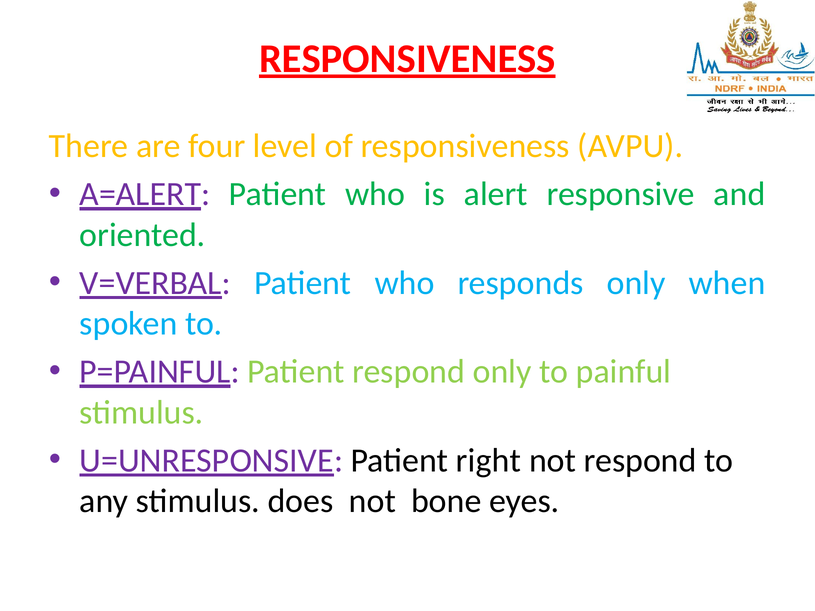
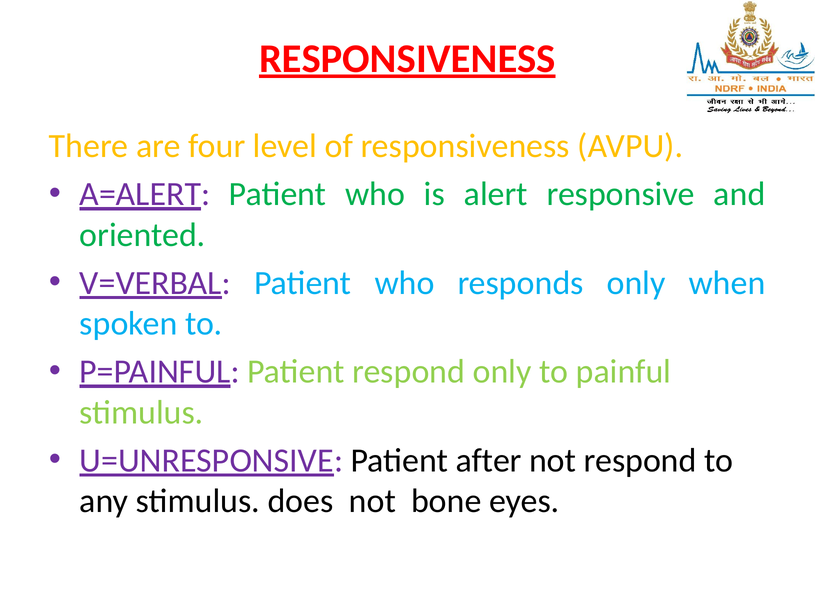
right: right -> after
